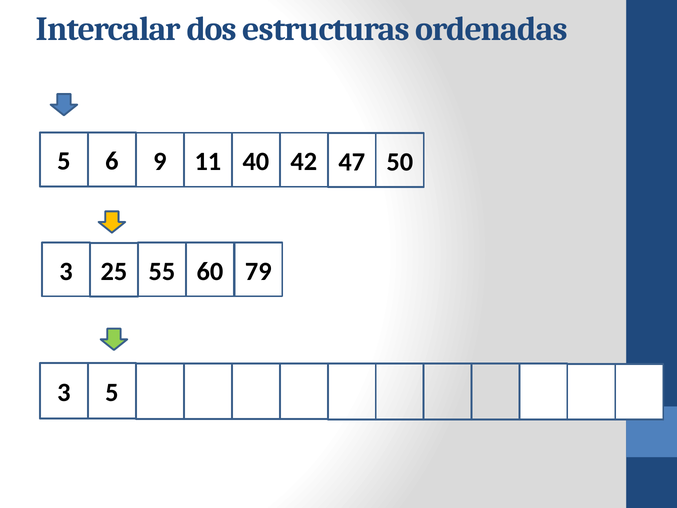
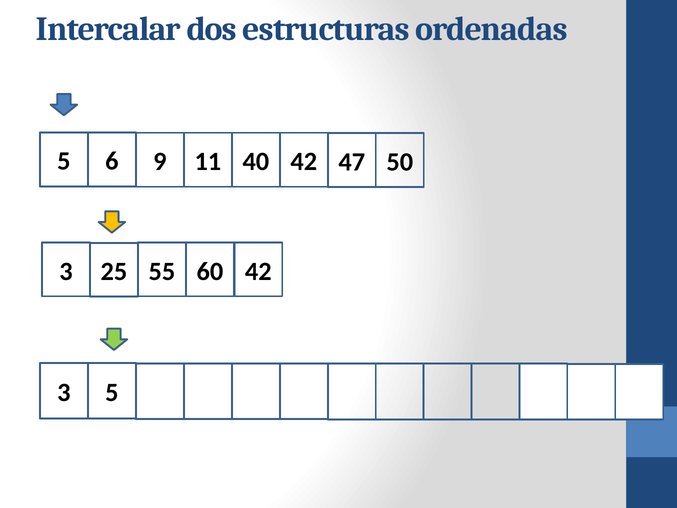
25 79: 79 -> 42
